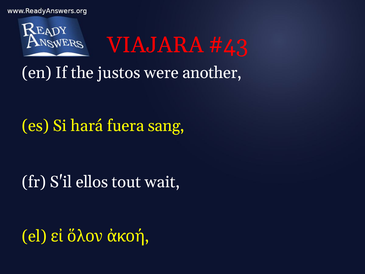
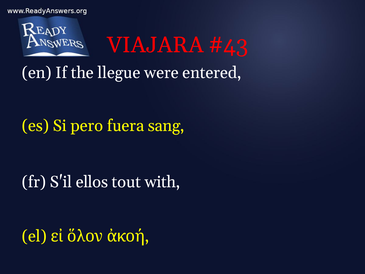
justos: justos -> llegue
another: another -> entered
hará: hará -> pero
wait: wait -> with
